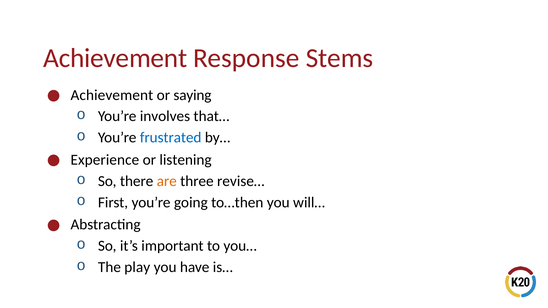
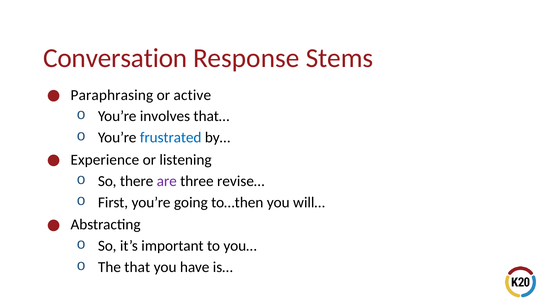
Achievement at (115, 58): Achievement -> Conversation
Achievement at (112, 95): Achievement -> Paraphrasing
saying: saying -> active
are colour: orange -> purple
play: play -> that
